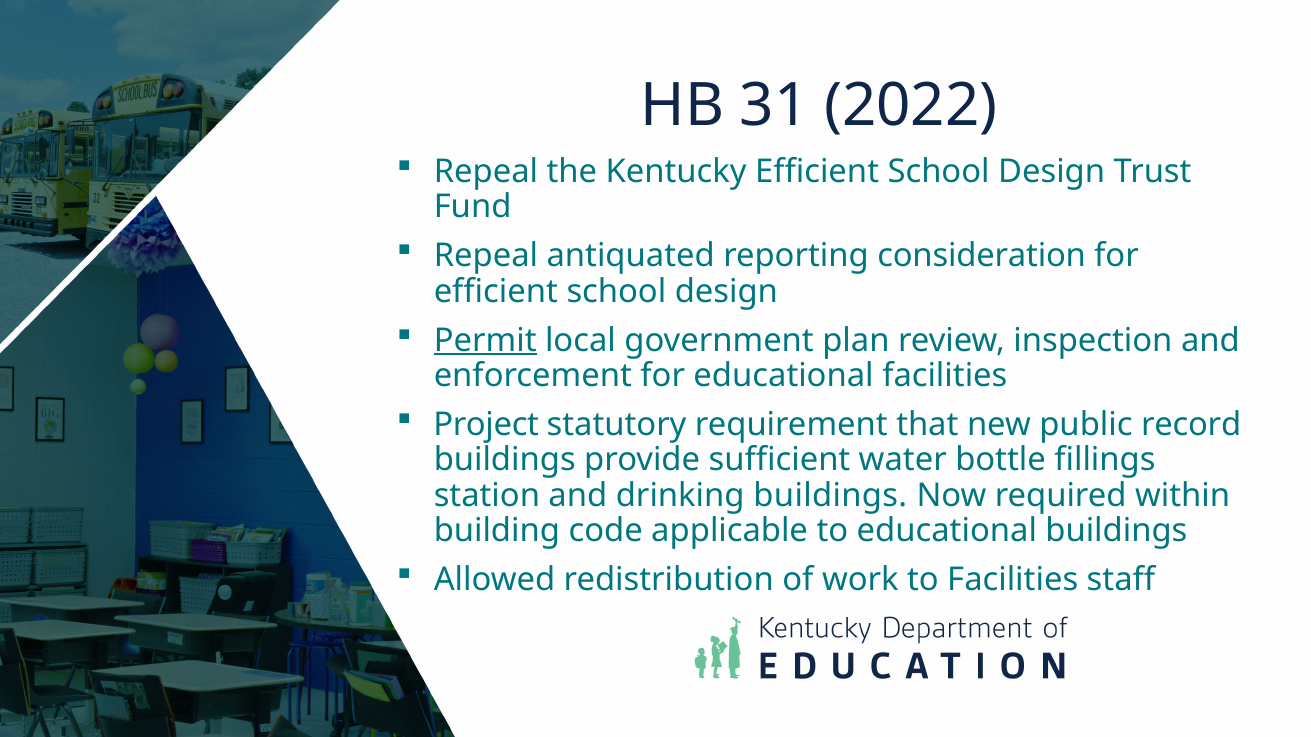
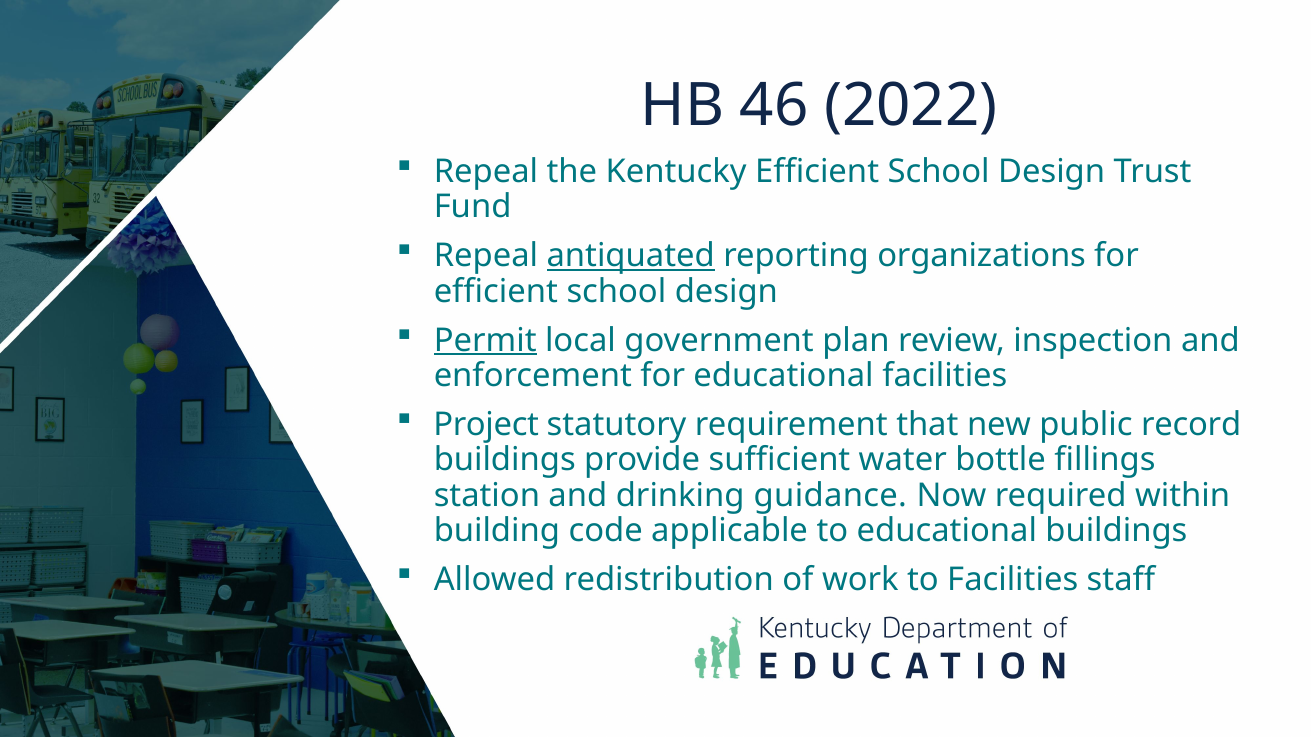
31: 31 -> 46
antiquated underline: none -> present
consideration: consideration -> organizations
drinking buildings: buildings -> guidance
